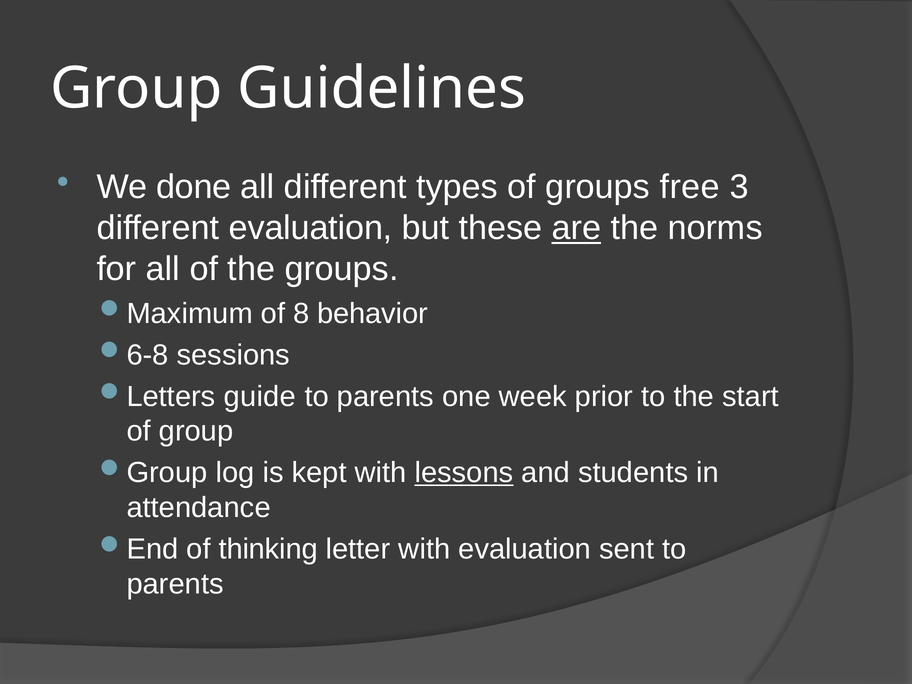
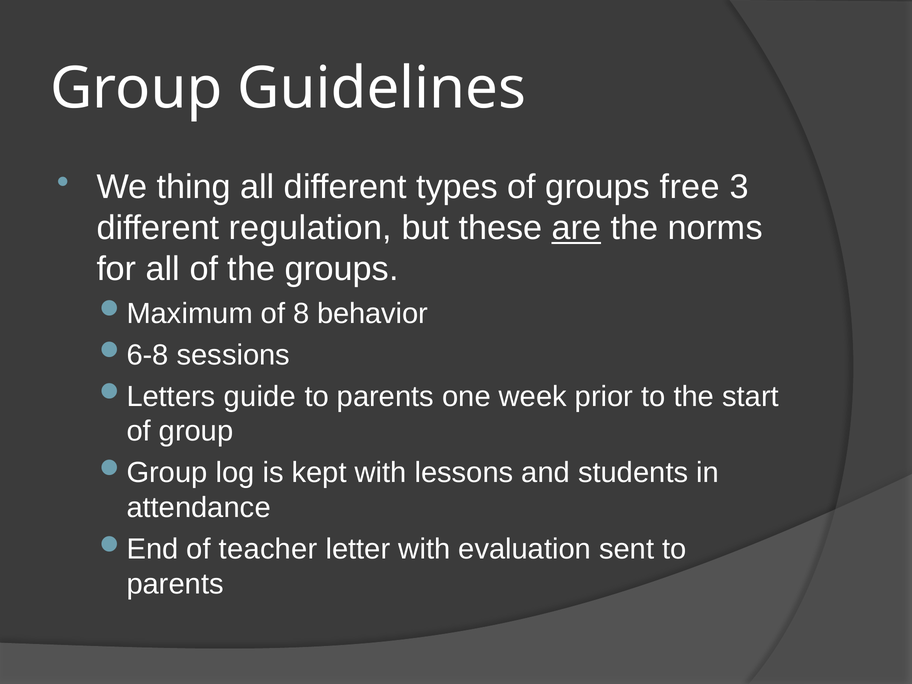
done: done -> thing
different evaluation: evaluation -> regulation
lessons underline: present -> none
thinking: thinking -> teacher
